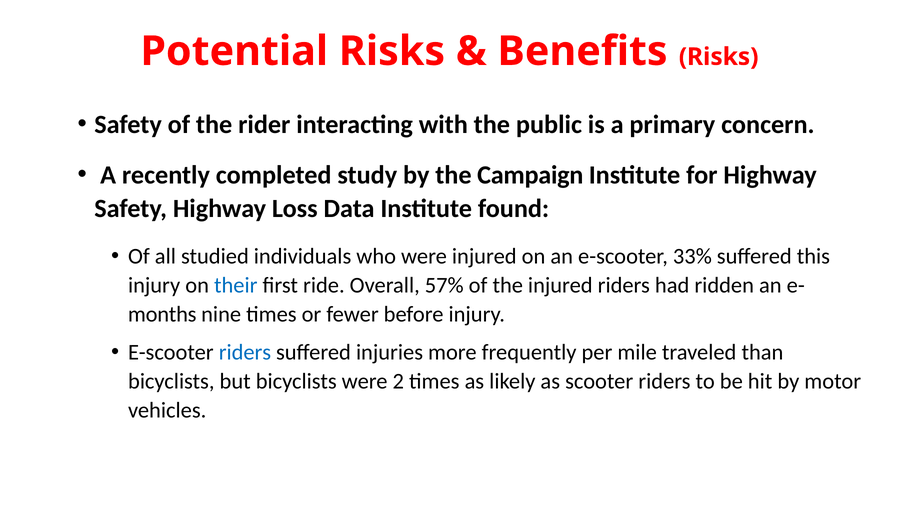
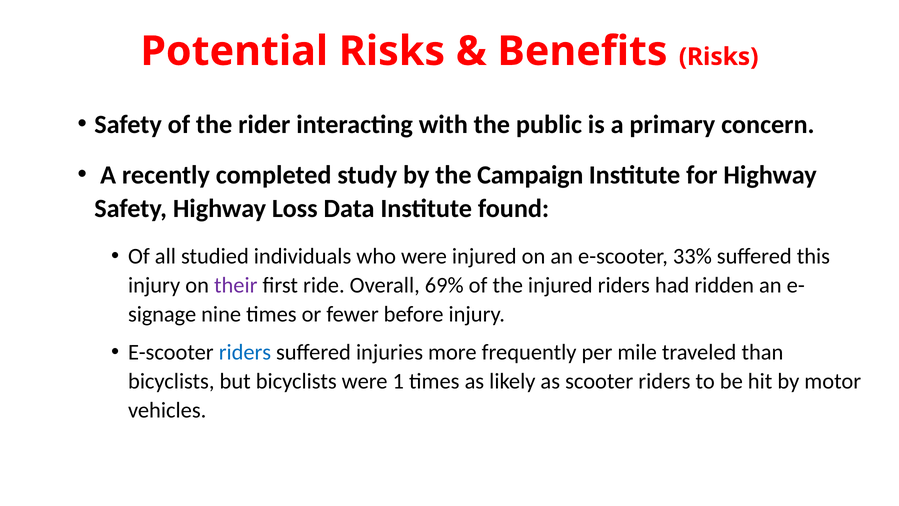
their colour: blue -> purple
57%: 57% -> 69%
months: months -> signage
2: 2 -> 1
